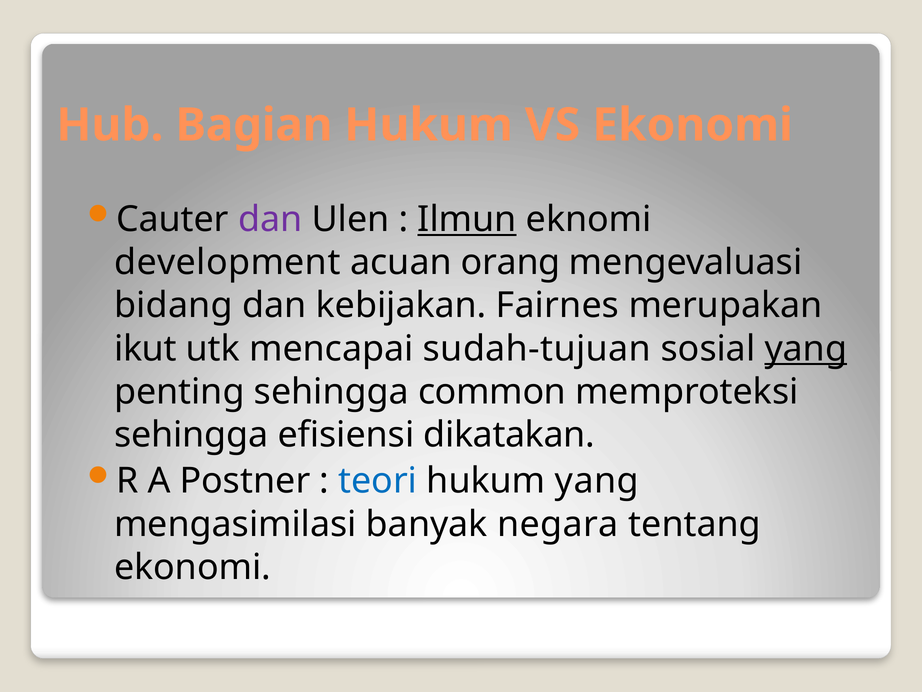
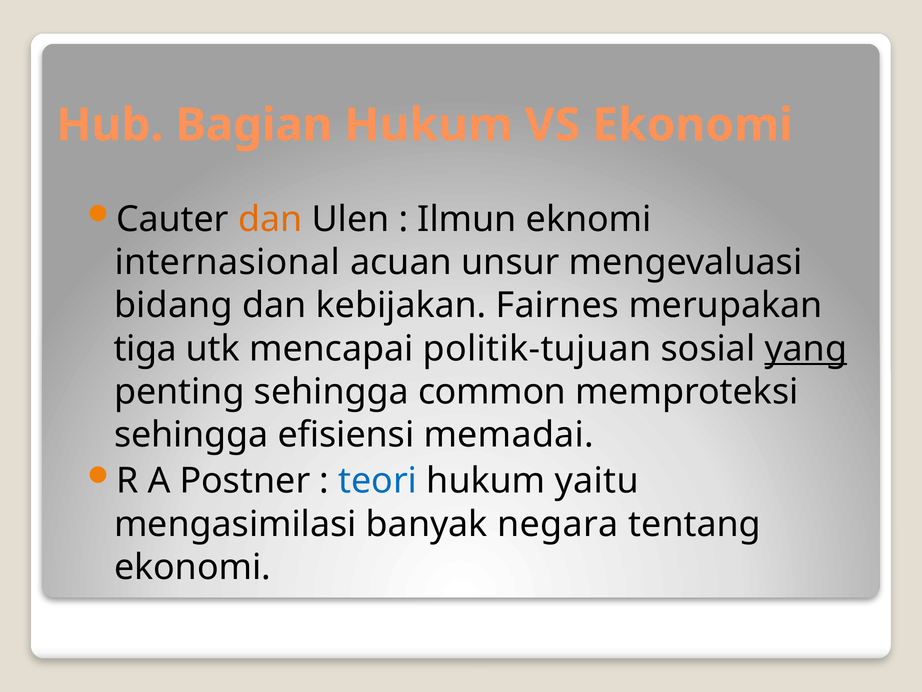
dan at (270, 219) colour: purple -> orange
Ilmun underline: present -> none
development: development -> internasional
orang: orang -> unsur
ikut: ikut -> tiga
sudah-tujuan: sudah-tujuan -> politik-tujuan
dikatakan: dikatakan -> memadai
hukum yang: yang -> yaitu
